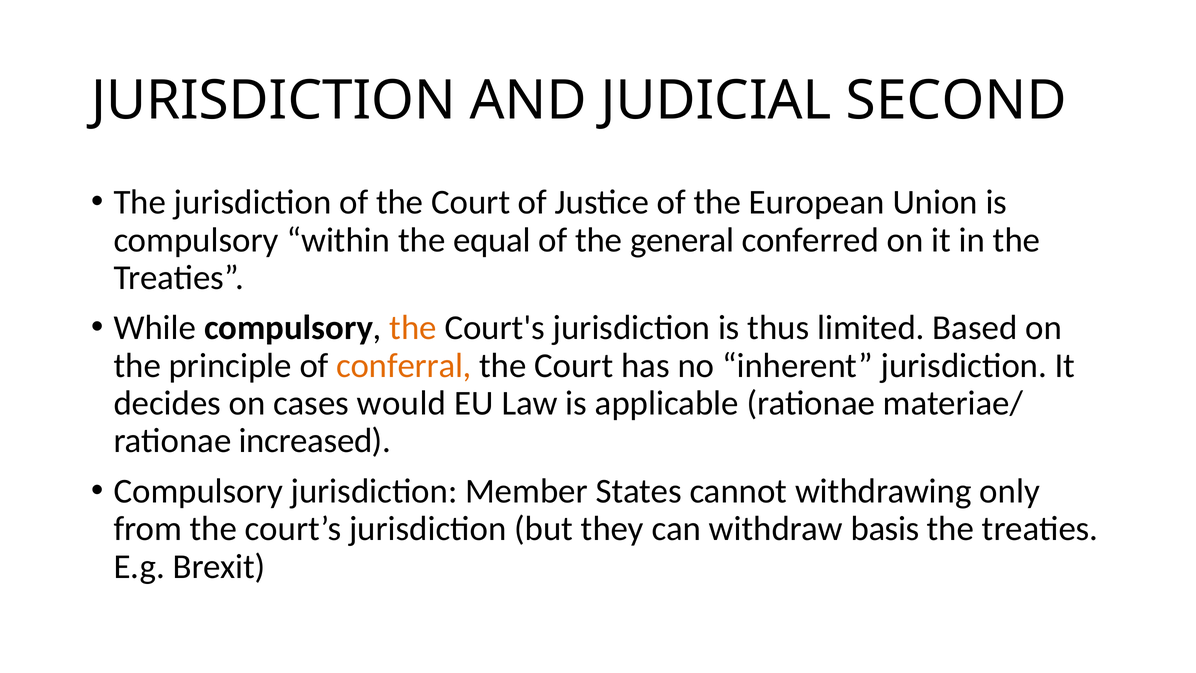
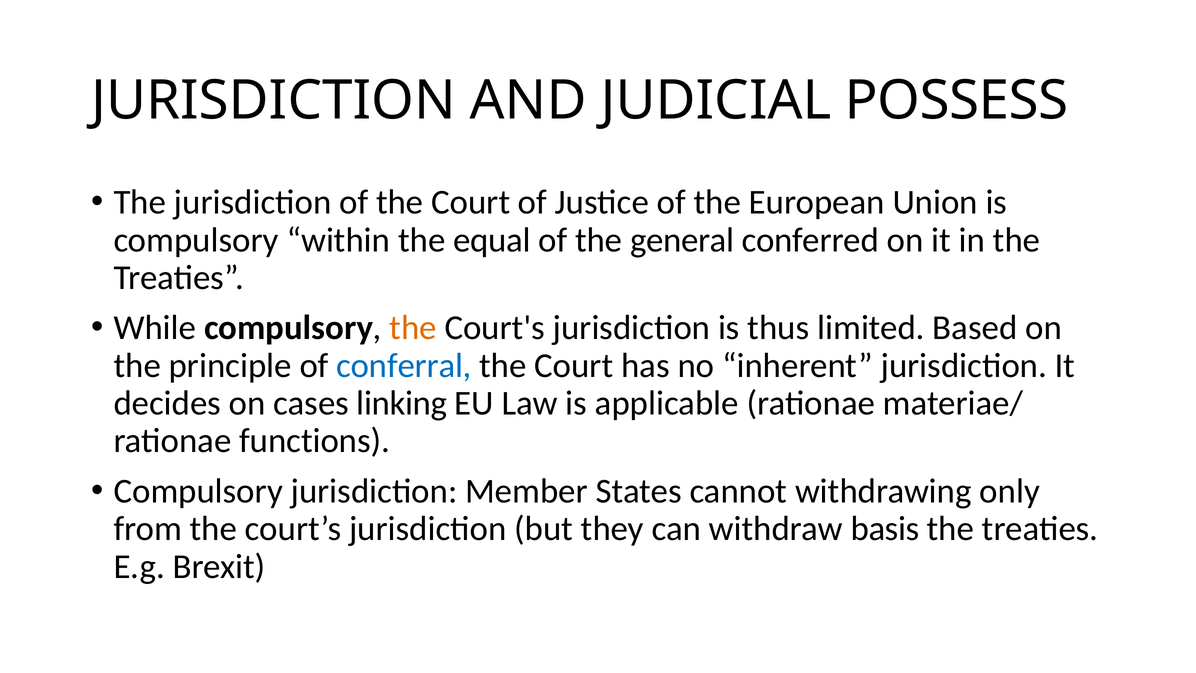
SECOND: SECOND -> POSSESS
conferral colour: orange -> blue
would: would -> linking
increased: increased -> functions
